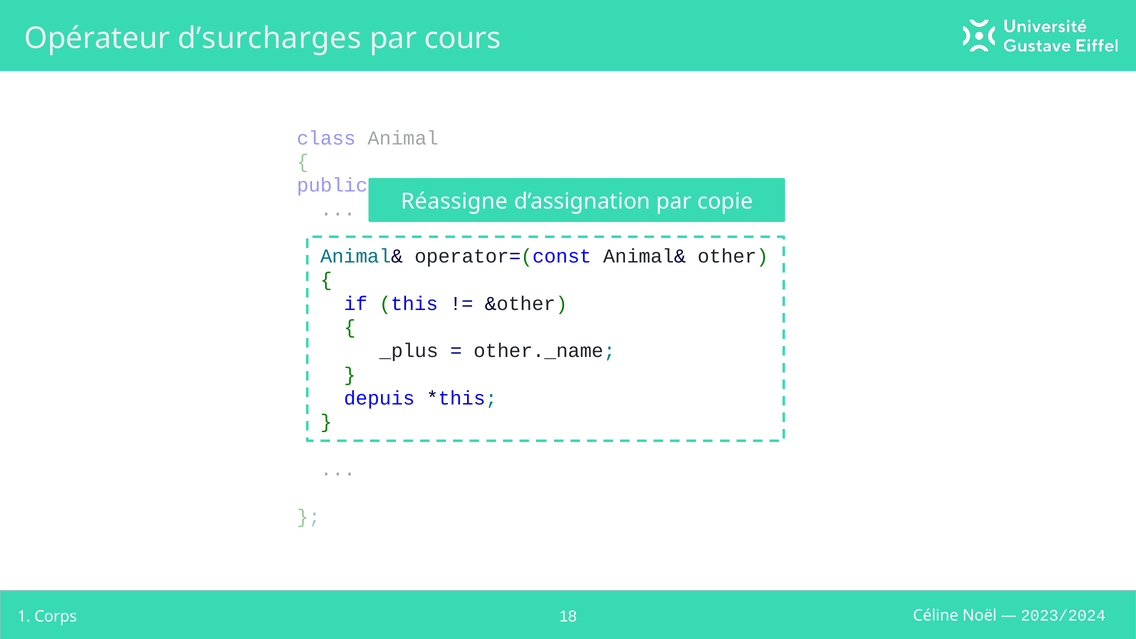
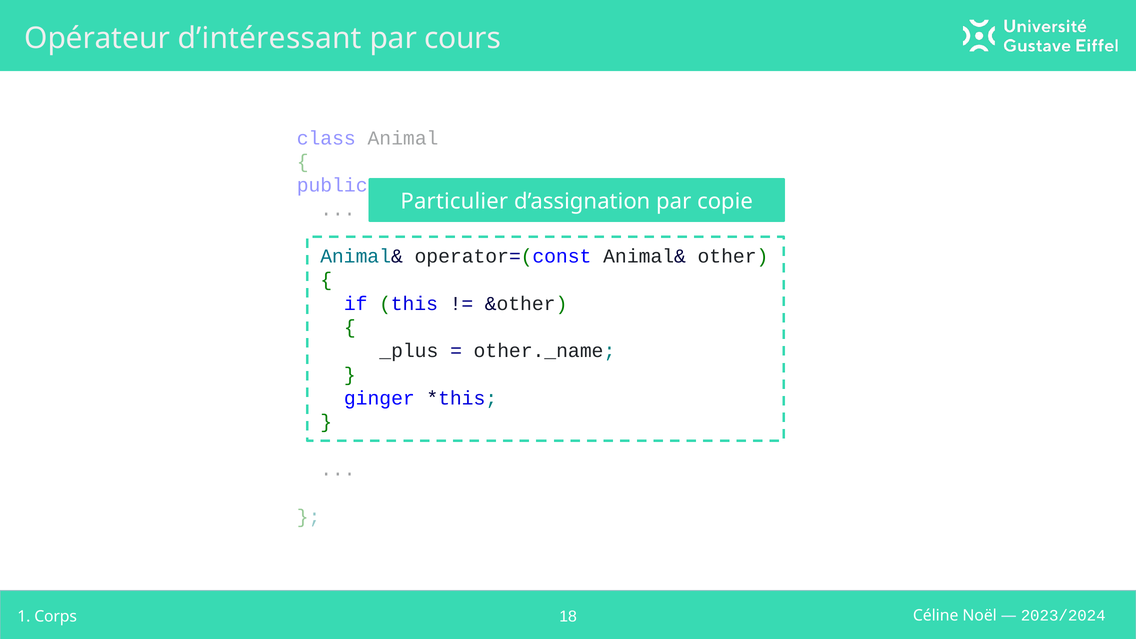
d’surcharges: d’surcharges -> d’intéressant
Réassigne: Réassigne -> Particulier
depuis: depuis -> ginger
